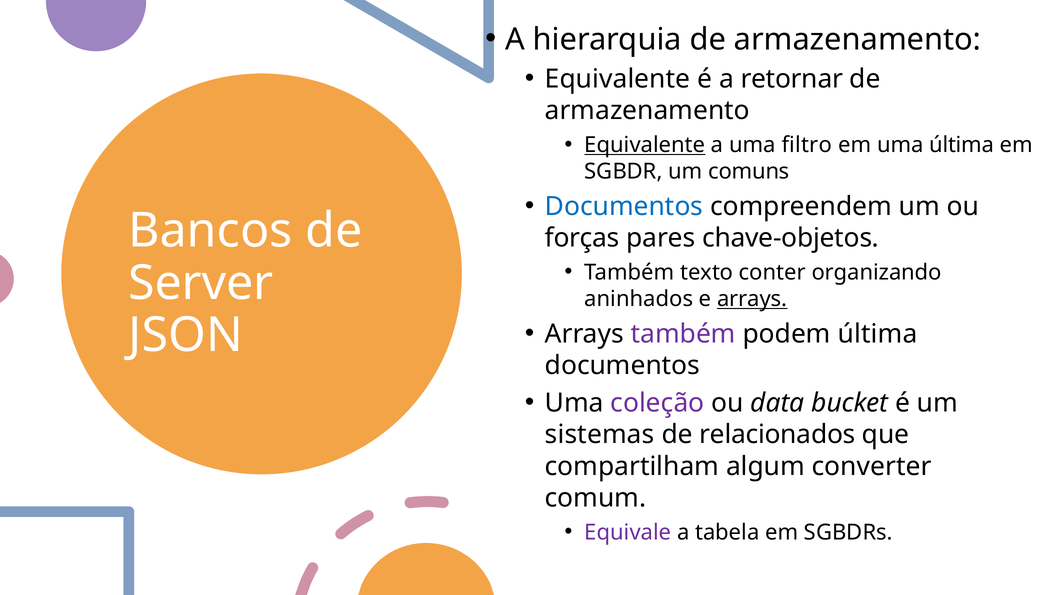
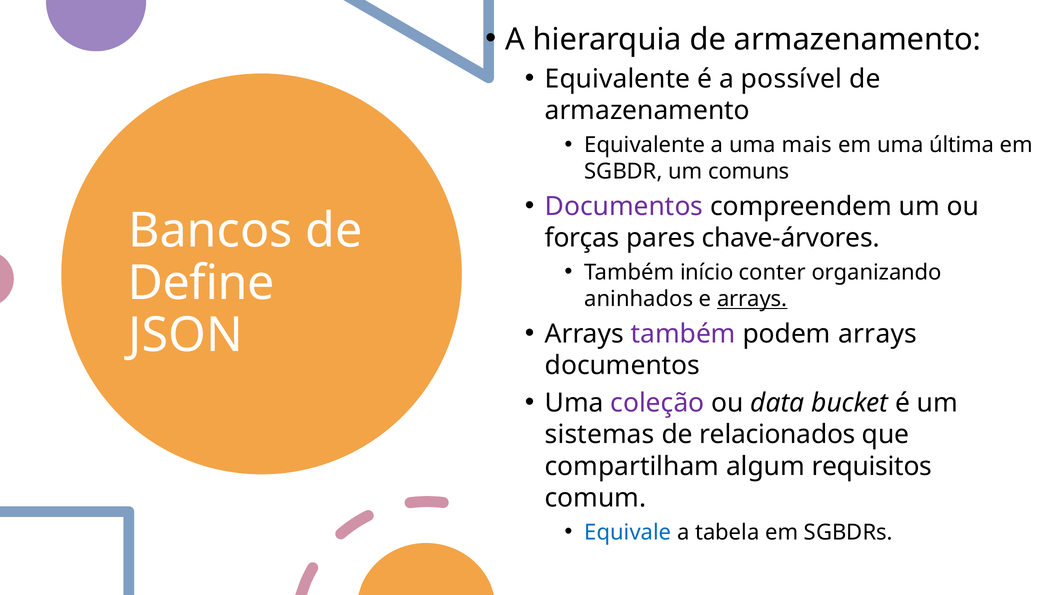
retornar: retornar -> possível
Equivalente at (645, 145) underline: present -> none
filtro: filtro -> mais
Documentos at (624, 206) colour: blue -> purple
chave-objetos: chave-objetos -> chave-árvores
texto: texto -> início
Server: Server -> Define
podem última: última -> arrays
converter: converter -> requisitos
Equivale colour: purple -> blue
